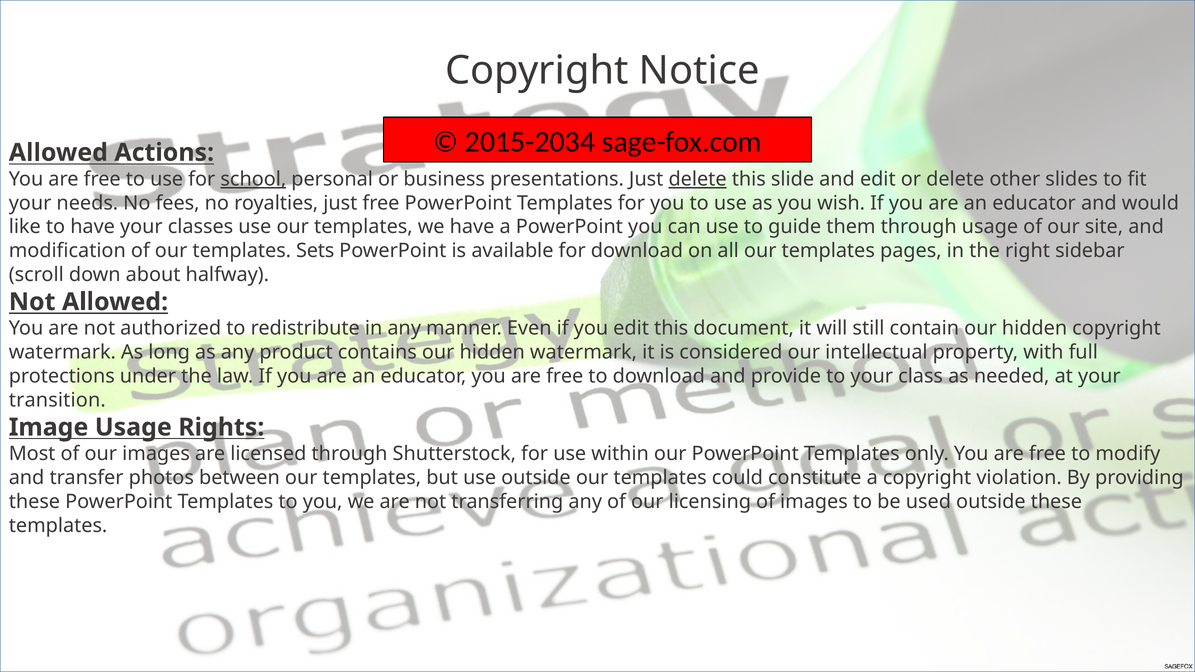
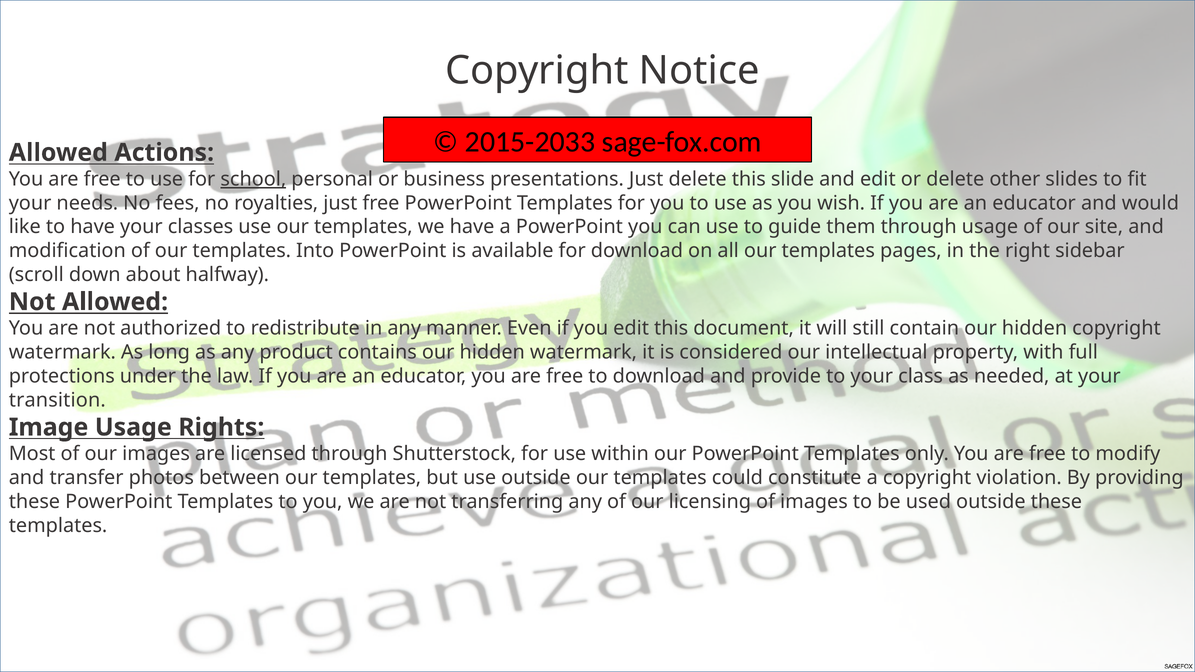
2015-2034: 2015-2034 -> 2015-2033
delete at (698, 179) underline: present -> none
Sets: Sets -> Into
